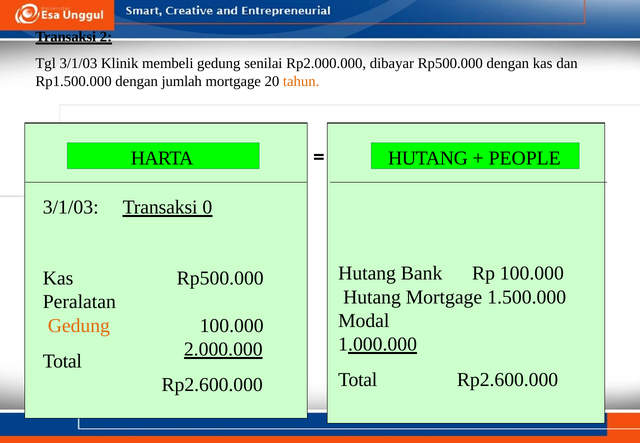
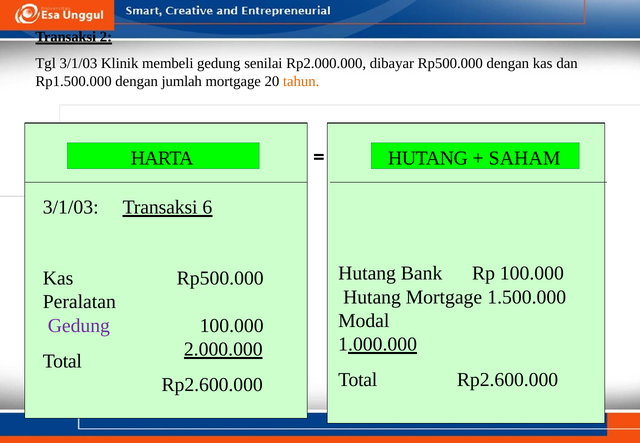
PEOPLE: PEOPLE -> SAHAM
0: 0 -> 6
Gedung at (79, 326) colour: orange -> purple
